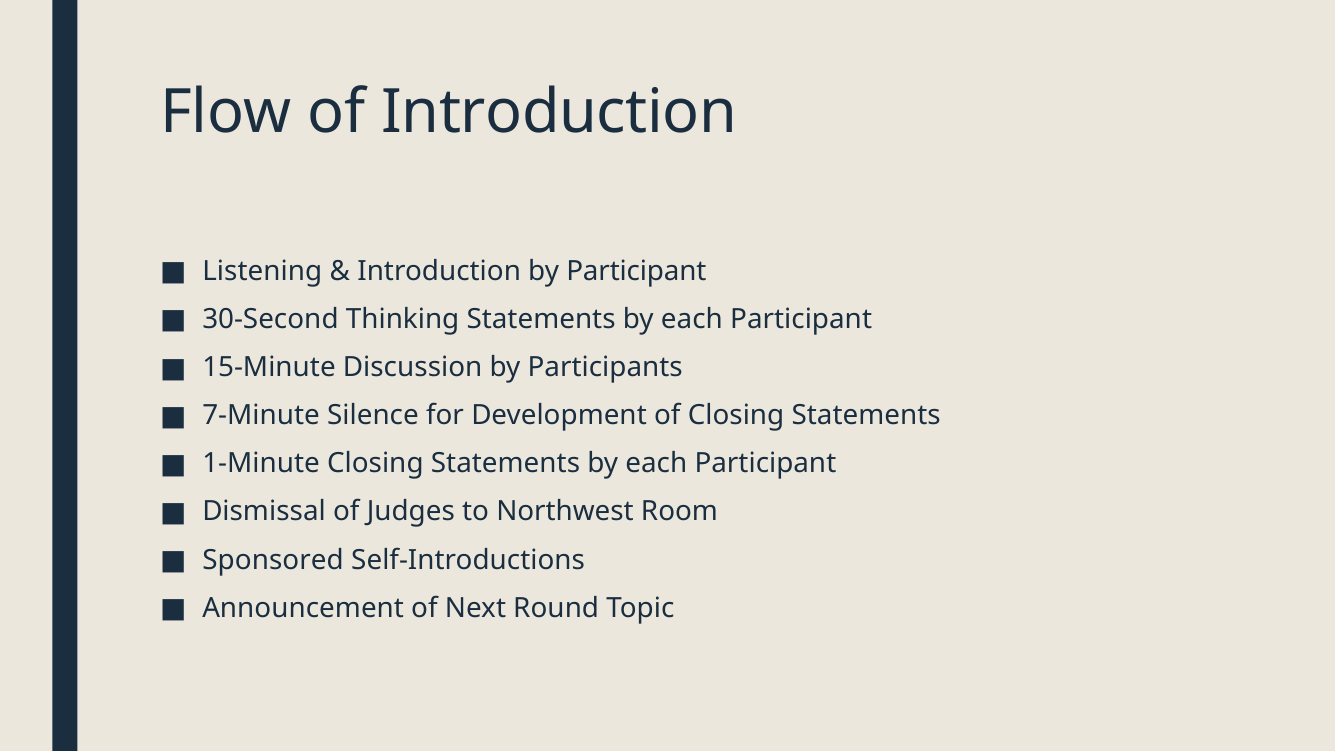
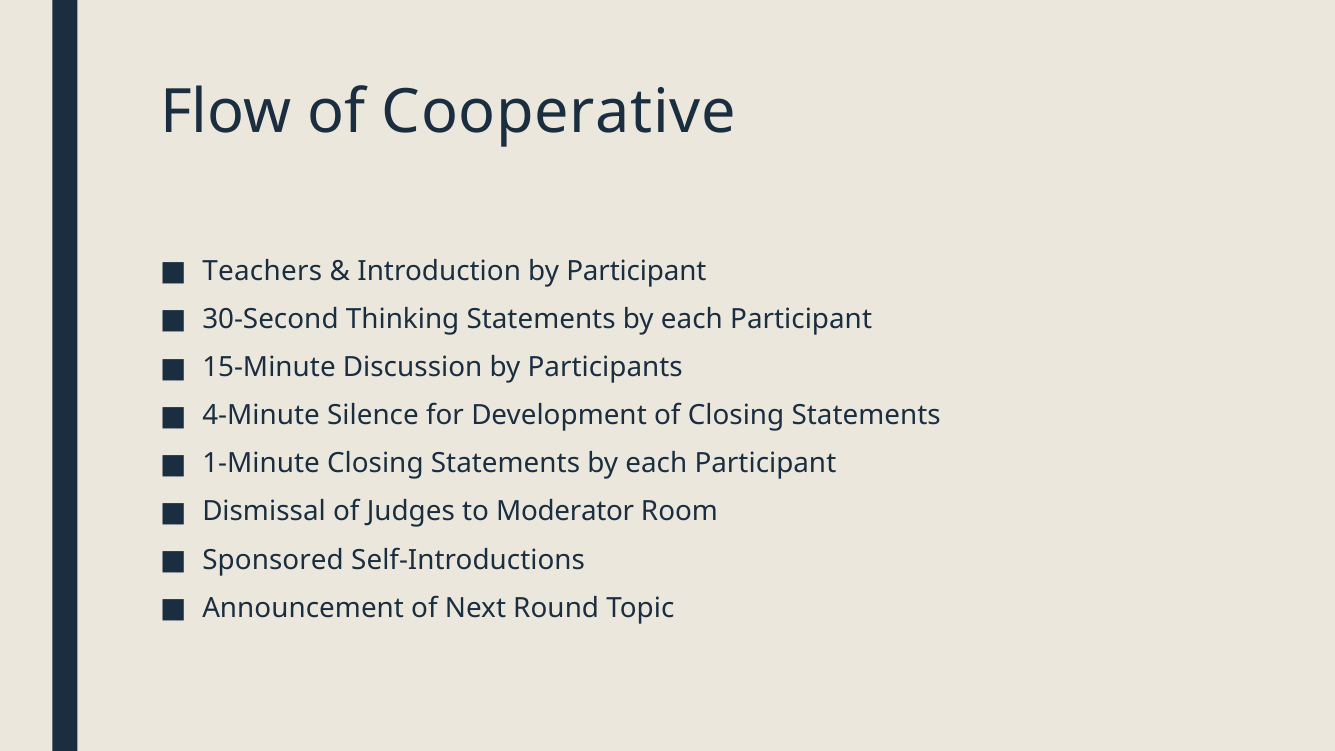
of Introduction: Introduction -> Cooperative
Listening: Listening -> Teachers
7-Minute: 7-Minute -> 4-Minute
Northwest: Northwest -> Moderator
